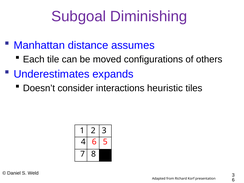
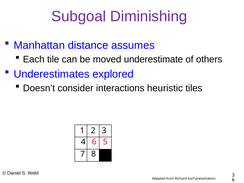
configurations: configurations -> underestimate
expands: expands -> explored
